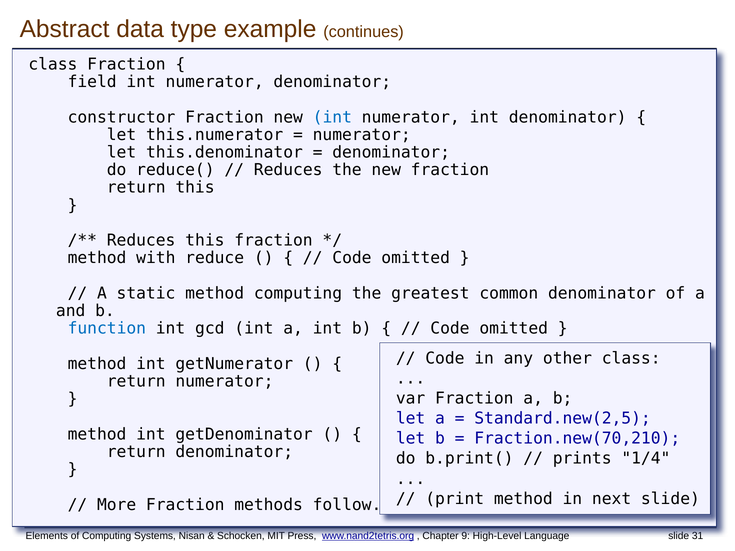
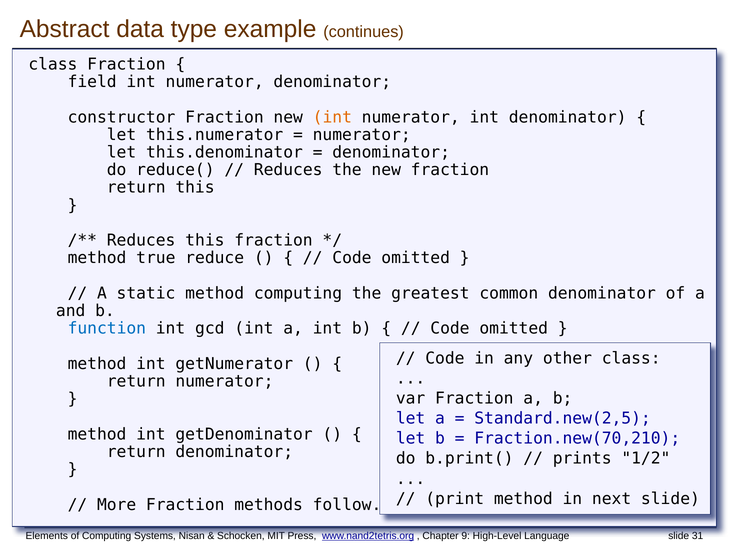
int at (332, 117) colour: blue -> orange
with: with -> true
1/4: 1/4 -> 1/2
